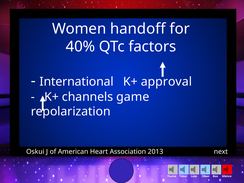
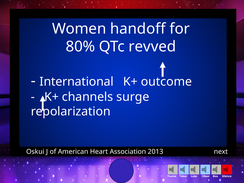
40%: 40% -> 80%
factors: factors -> revved
approval: approval -> outcome
game: game -> surge
